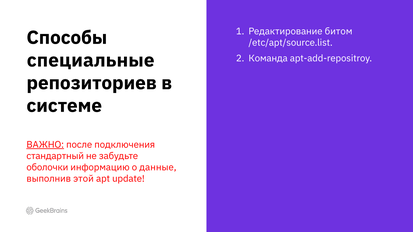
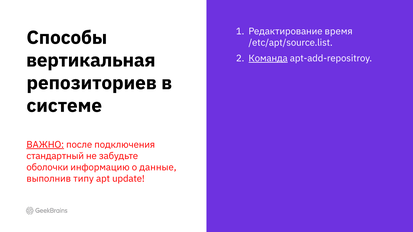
битом: битом -> время
специальные: специальные -> вертикальная
Команда underline: none -> present
этой: этой -> типу
